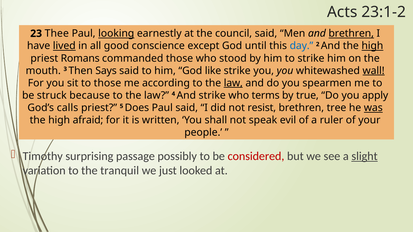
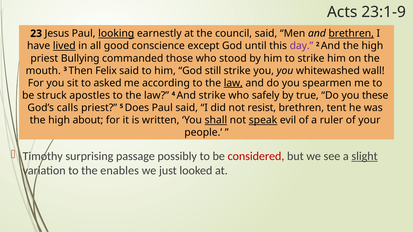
23:1-2: 23:1-2 -> 23:1-9
Thee: Thee -> Jesus
day colour: blue -> purple
high at (372, 46) underline: present -> none
Romans: Romans -> Bullying
Says: Says -> Felix
like: like -> still
wall underline: present -> none
to those: those -> asked
because: because -> apostles
terms: terms -> safely
apply: apply -> these
tree: tree -> tent
was underline: present -> none
afraid: afraid -> about
shall underline: none -> present
speak underline: none -> present
tranquil: tranquil -> enables
